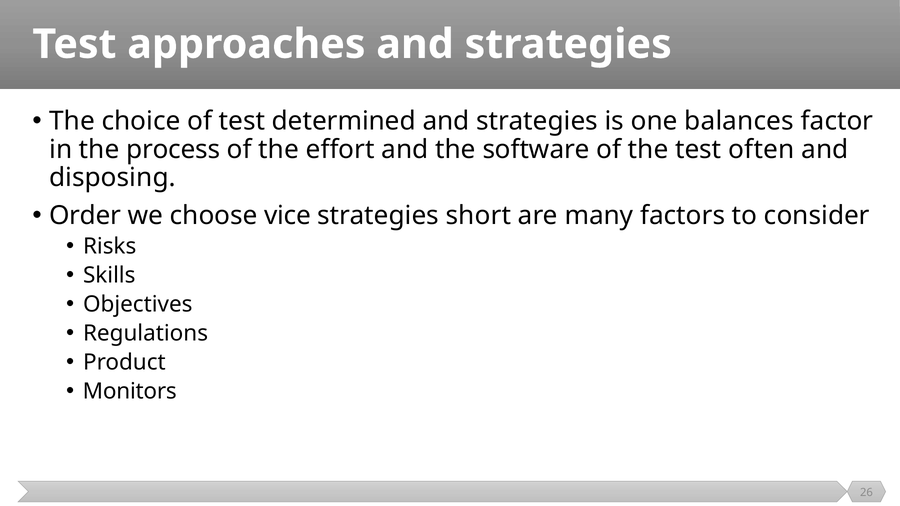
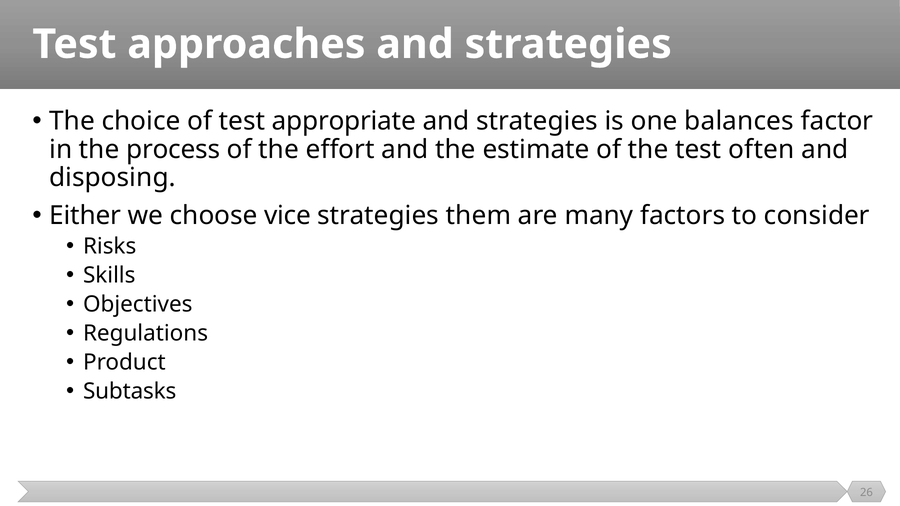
determined: determined -> appropriate
software: software -> estimate
Order: Order -> Either
short: short -> them
Monitors: Monitors -> Subtasks
